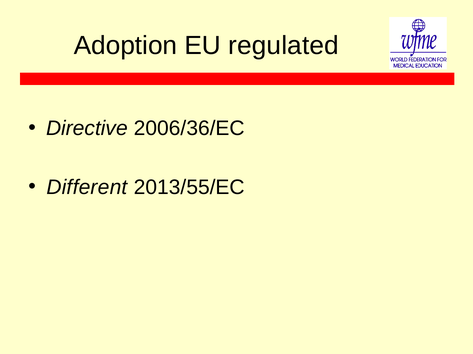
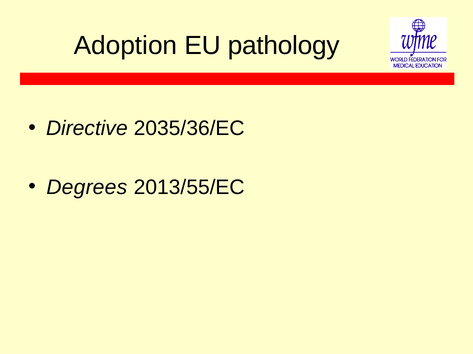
regulated: regulated -> pathology
2006/36/EC: 2006/36/EC -> 2035/36/EC
Different: Different -> Degrees
